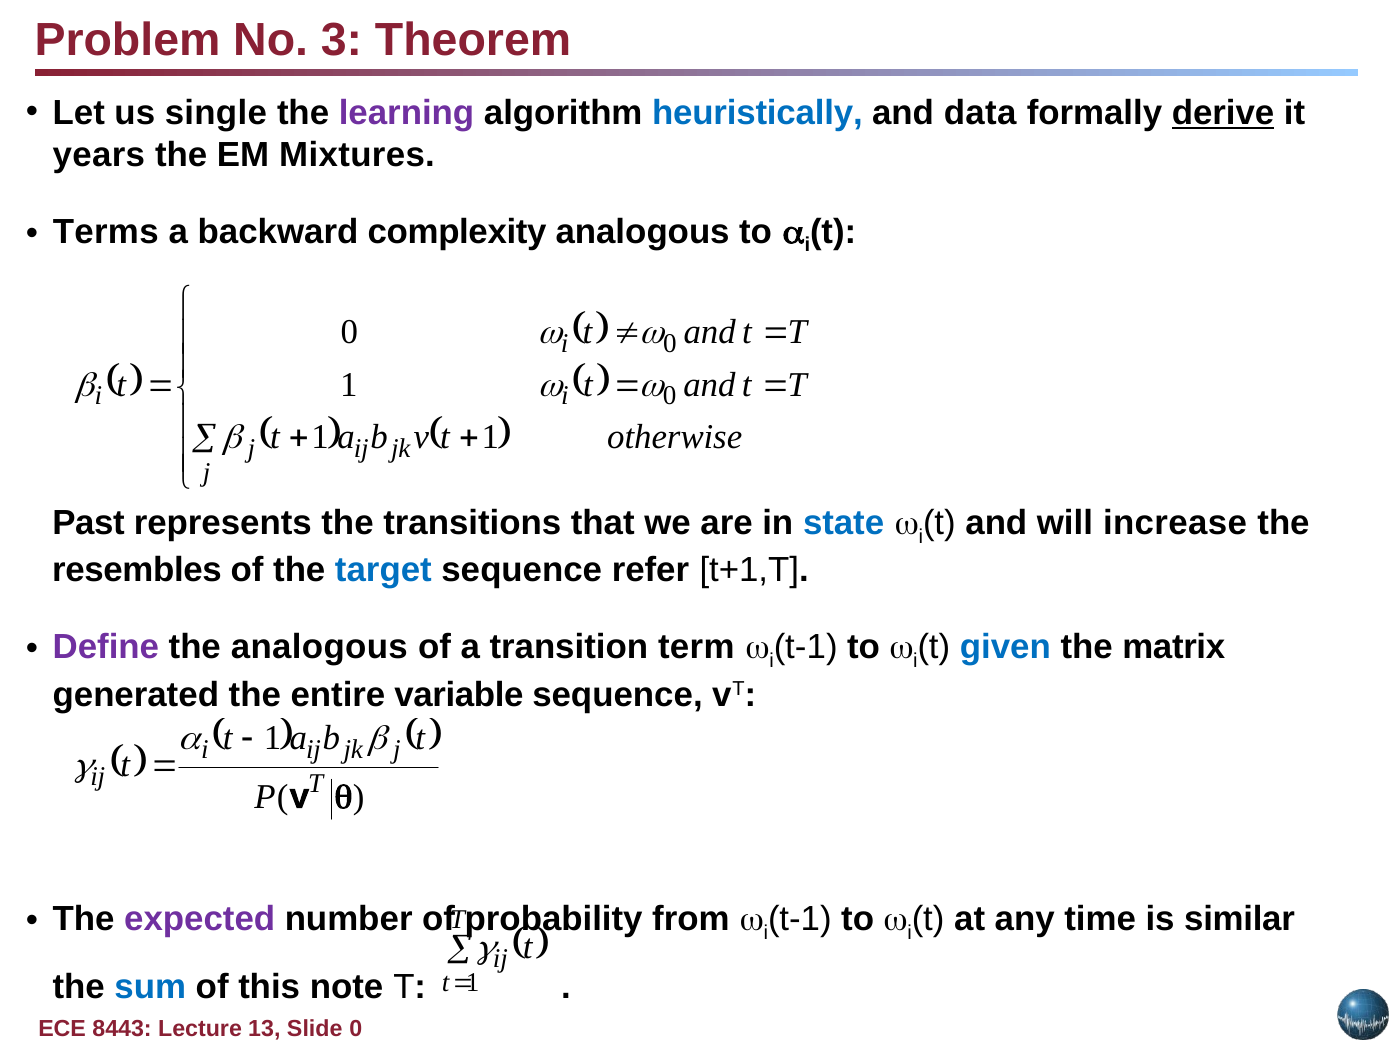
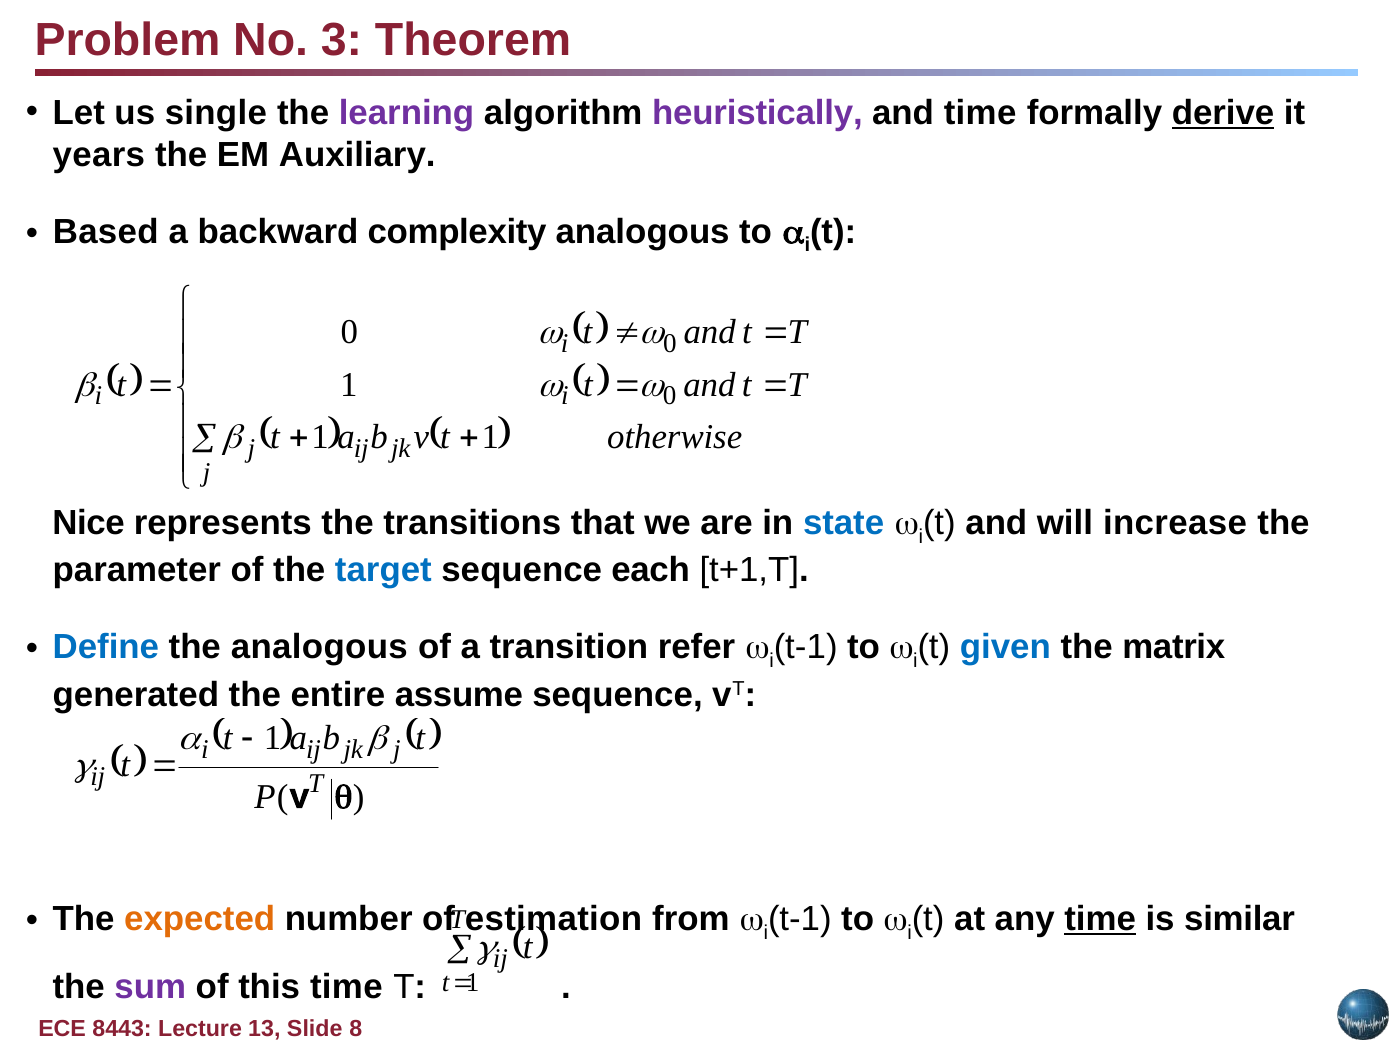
heuristically colour: blue -> purple
and data: data -> time
Mixtures: Mixtures -> Auxiliary
Terms: Terms -> Based
Past: Past -> Nice
resembles: resembles -> parameter
refer: refer -> each
Define colour: purple -> blue
term: term -> refer
variable: variable -> assume
expected colour: purple -> orange
probability: probability -> estimation
time at (1100, 919) underline: none -> present
sum colour: blue -> purple
this note: note -> time
0 at (356, 1029): 0 -> 8
